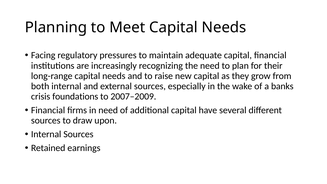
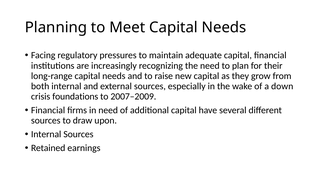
banks: banks -> down
